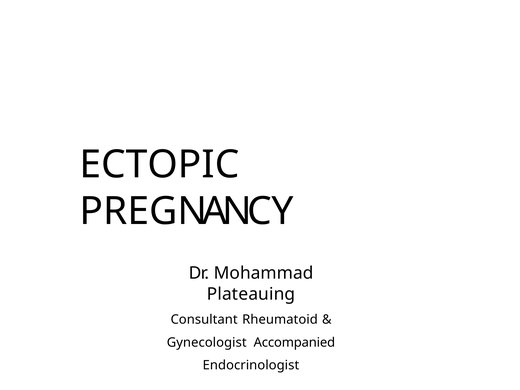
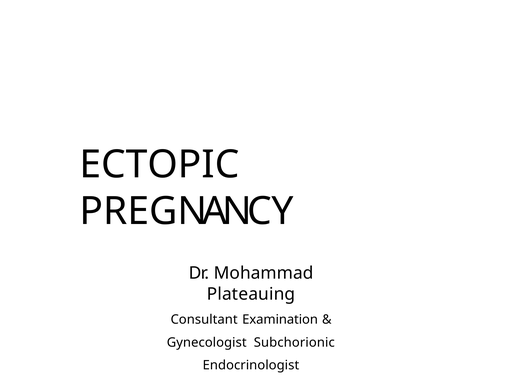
Rheumatoid: Rheumatoid -> Examination
Accompanied: Accompanied -> Subchorionic
